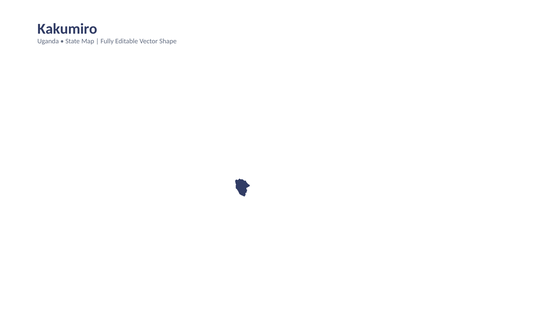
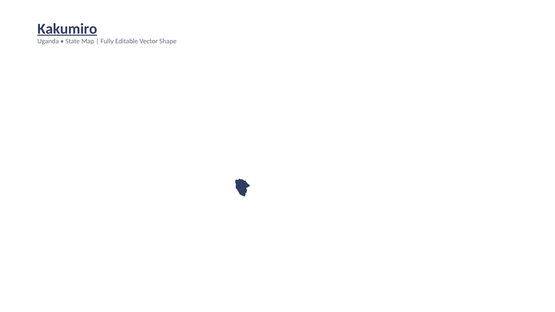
Kakumiro underline: none -> present
